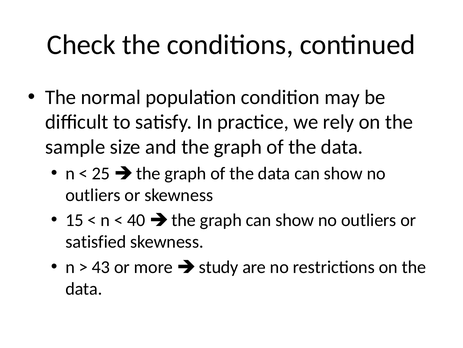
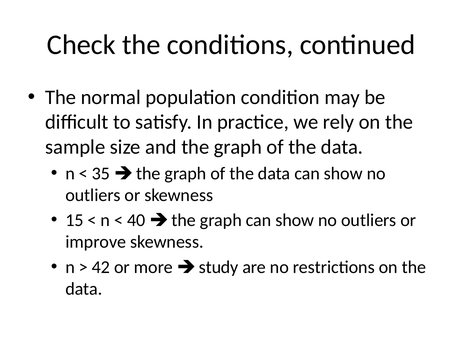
25: 25 -> 35
satisfied: satisfied -> improve
43: 43 -> 42
